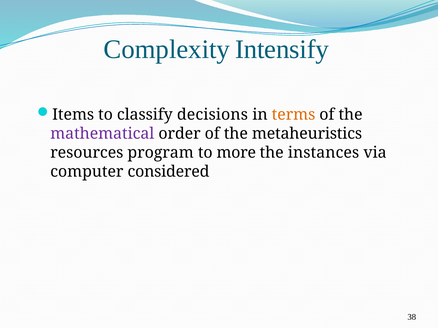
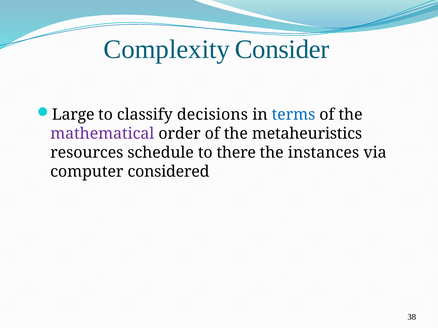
Intensify: Intensify -> Consider
Items: Items -> Large
terms colour: orange -> blue
program: program -> schedule
more: more -> there
